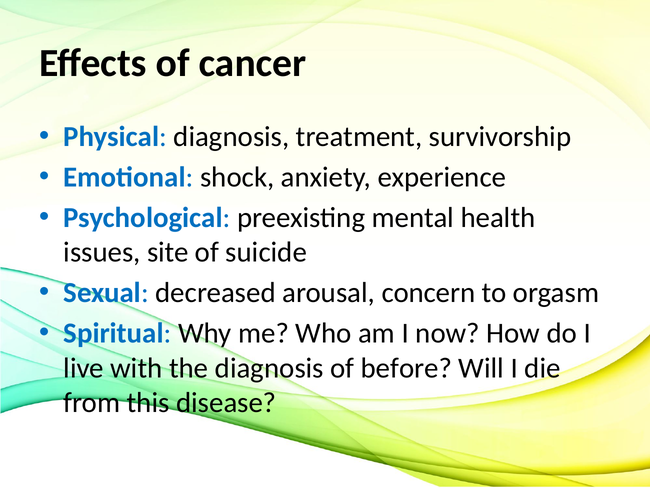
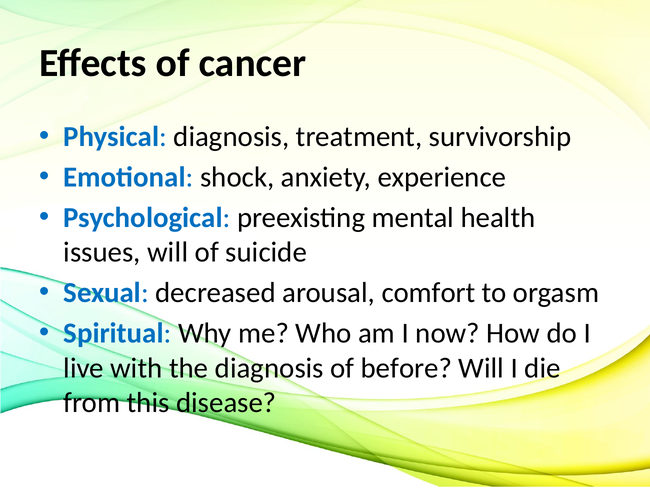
issues site: site -> will
concern: concern -> comfort
